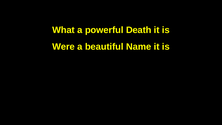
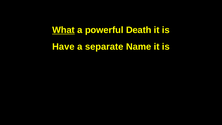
What underline: none -> present
Were: Were -> Have
beautiful: beautiful -> separate
